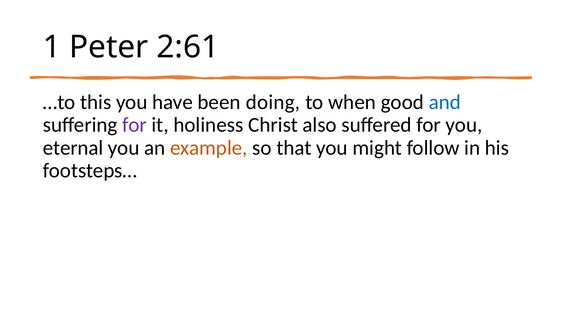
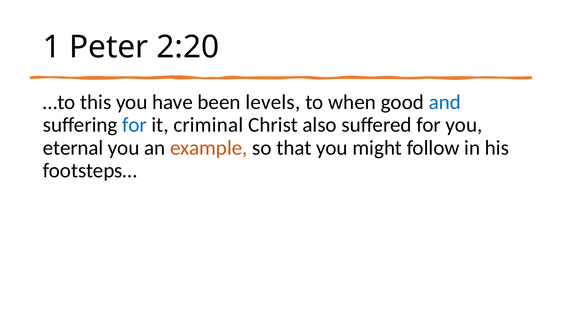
2:61: 2:61 -> 2:20
doing: doing -> levels
for at (135, 125) colour: purple -> blue
holiness: holiness -> criminal
